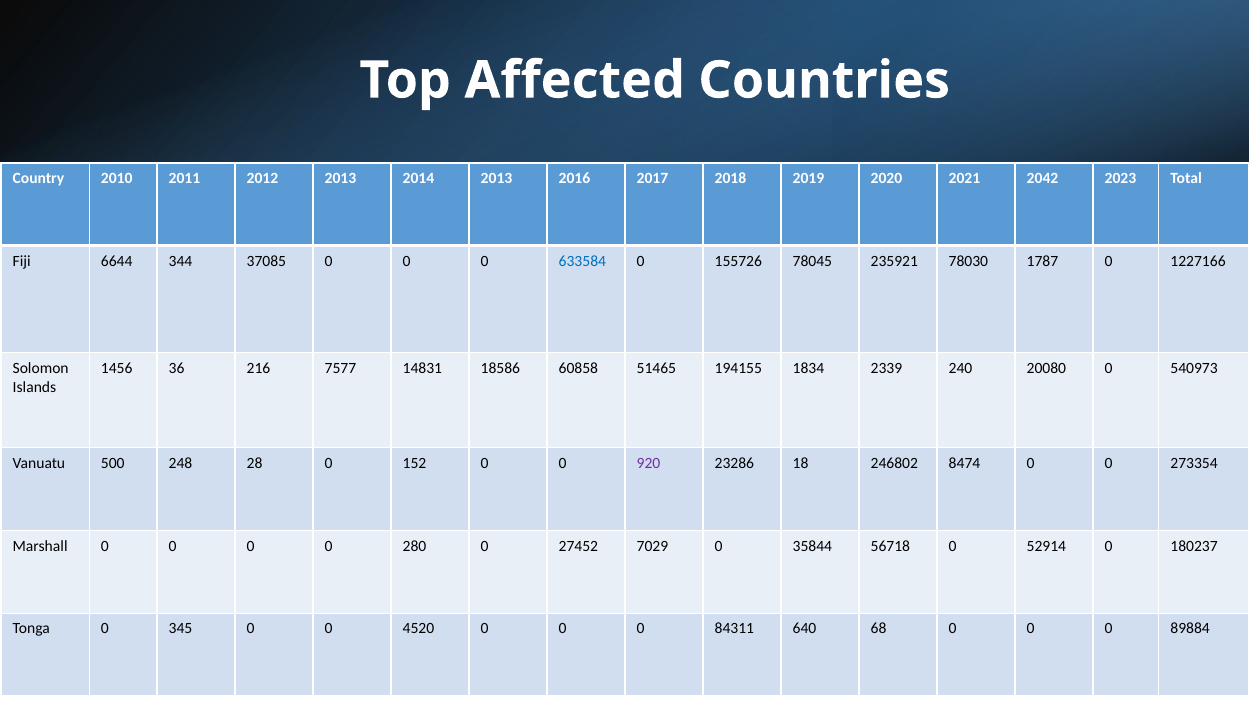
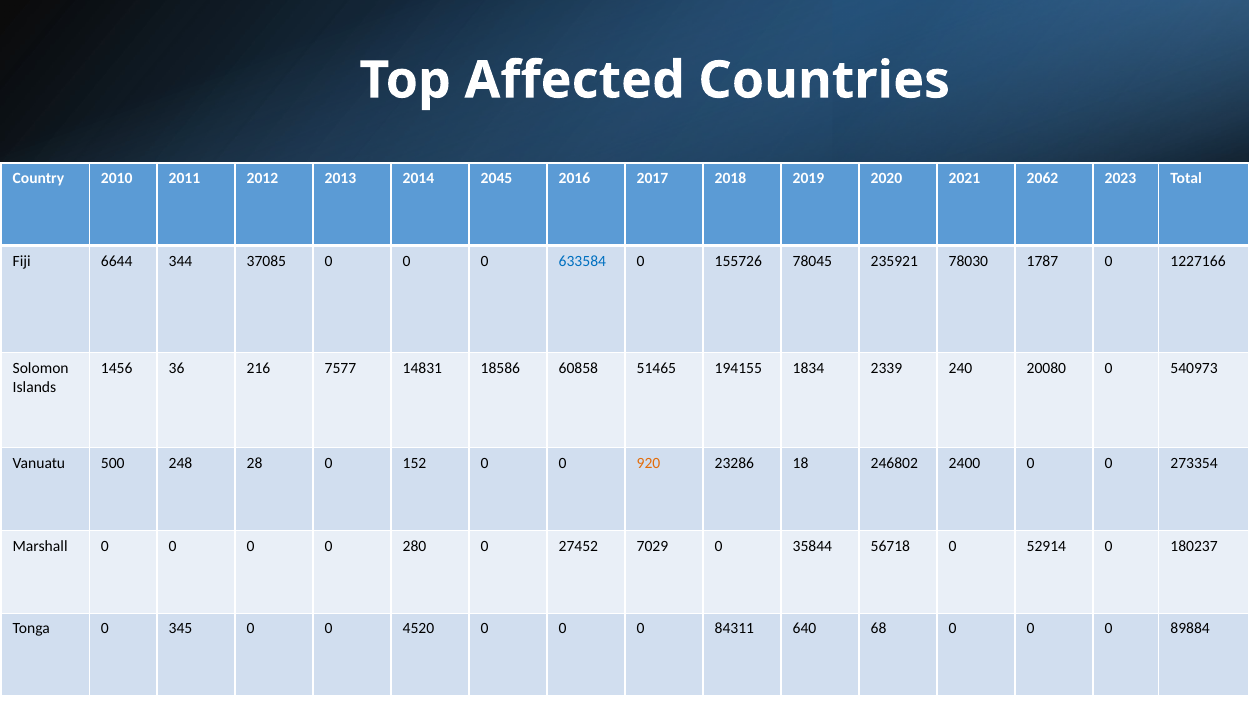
2014 2013: 2013 -> 2045
2042: 2042 -> 2062
920 colour: purple -> orange
8474: 8474 -> 2400
